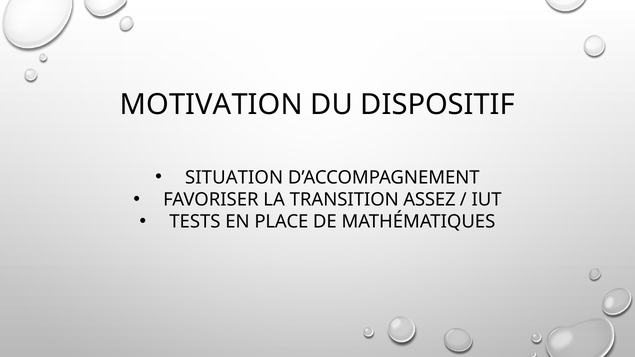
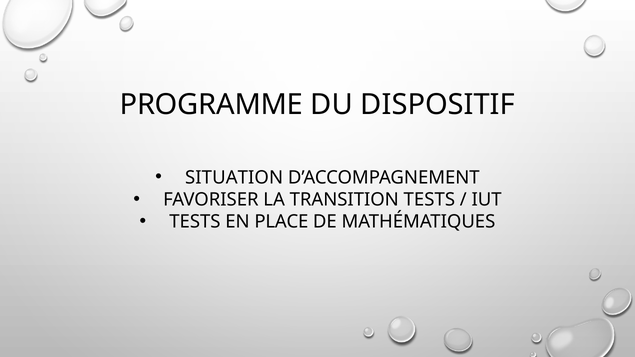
MOTIVATION: MOTIVATION -> PROGRAMME
TRANSITION ASSEZ: ASSEZ -> TESTS
